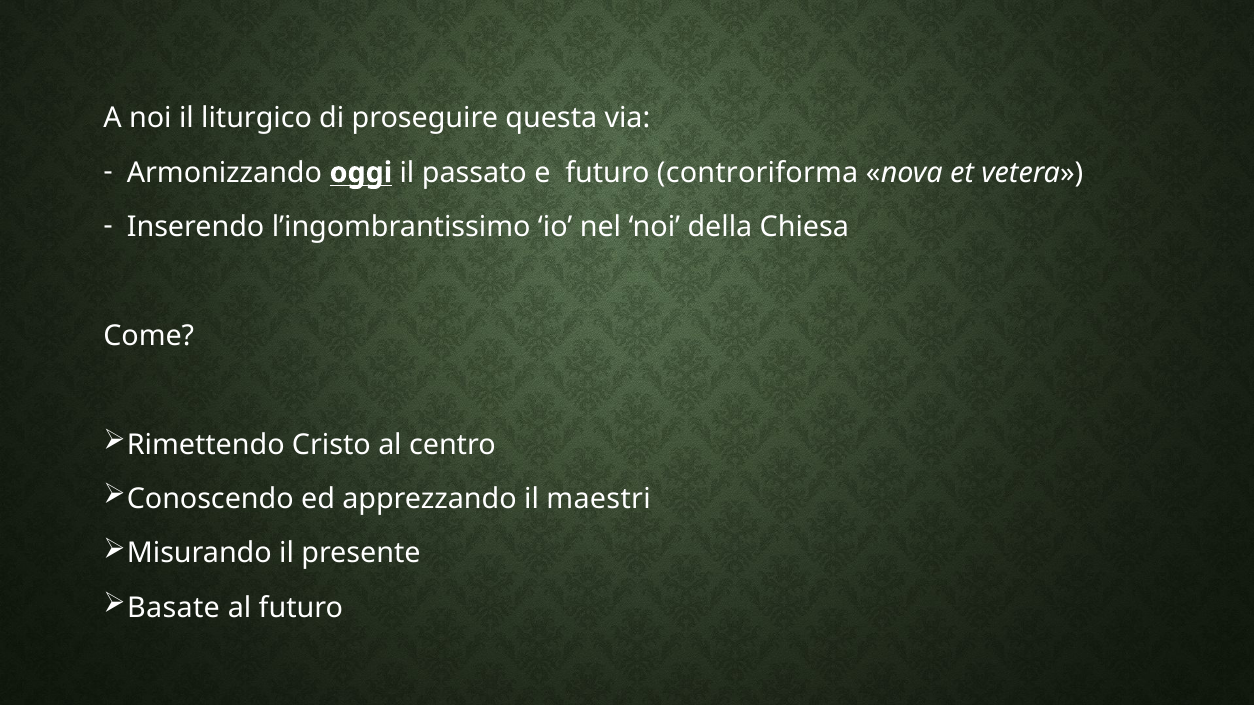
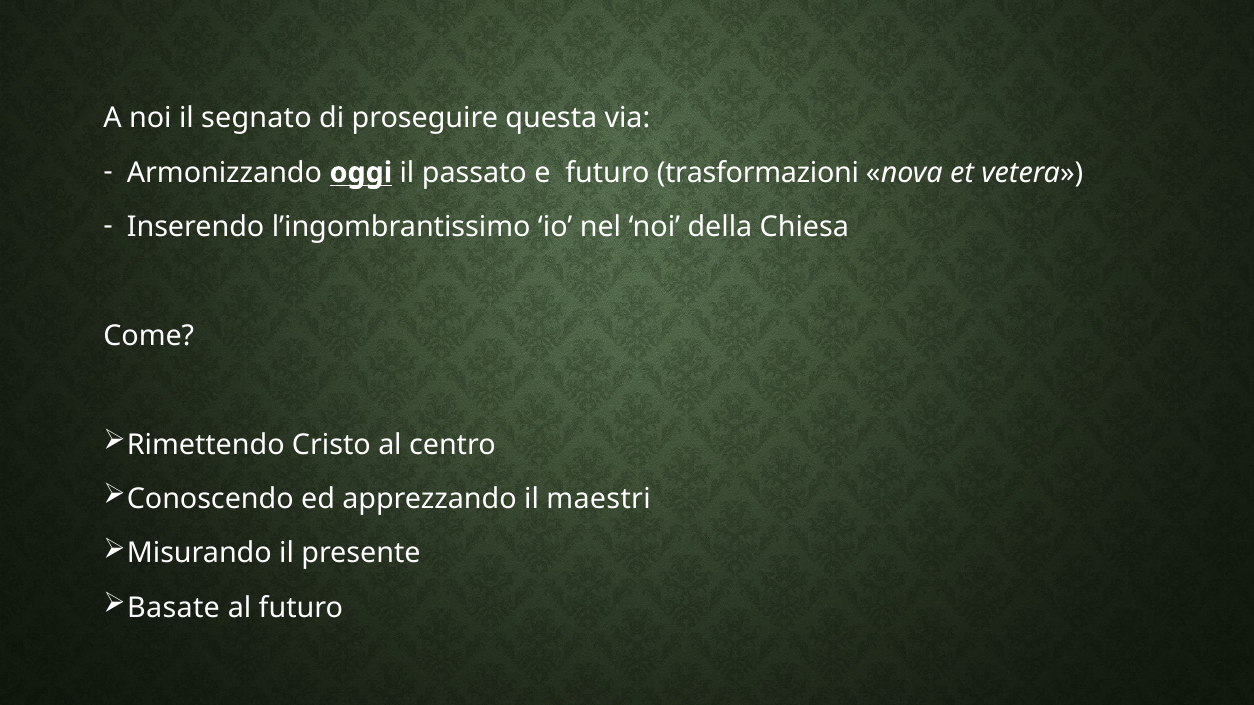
liturgico: liturgico -> segnato
controriforma: controriforma -> trasformazioni
